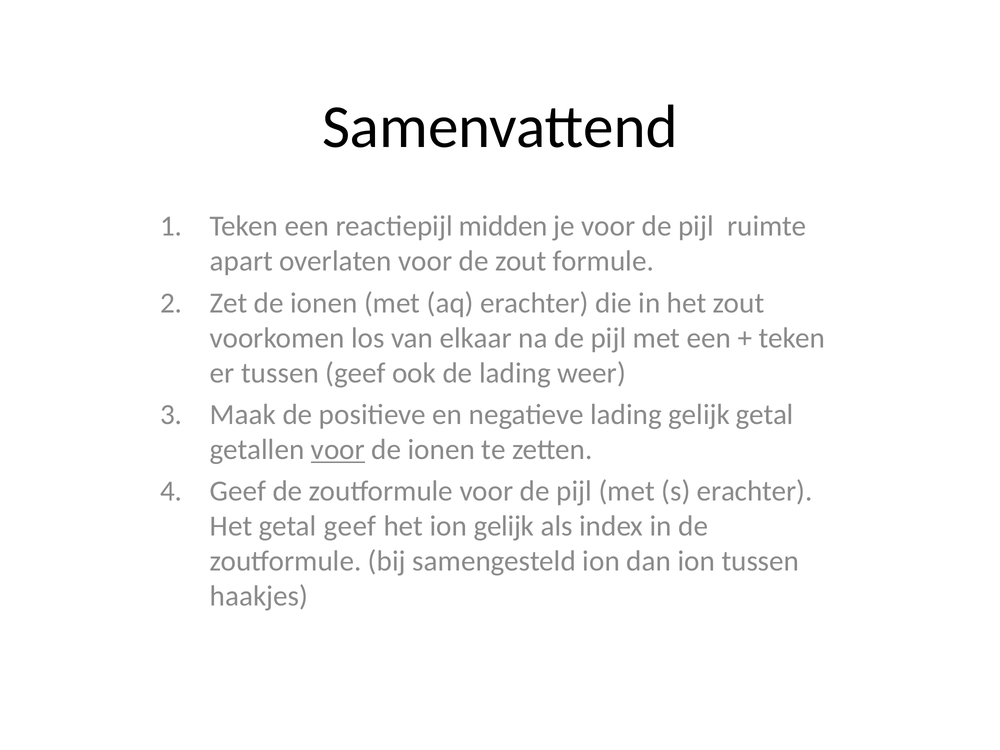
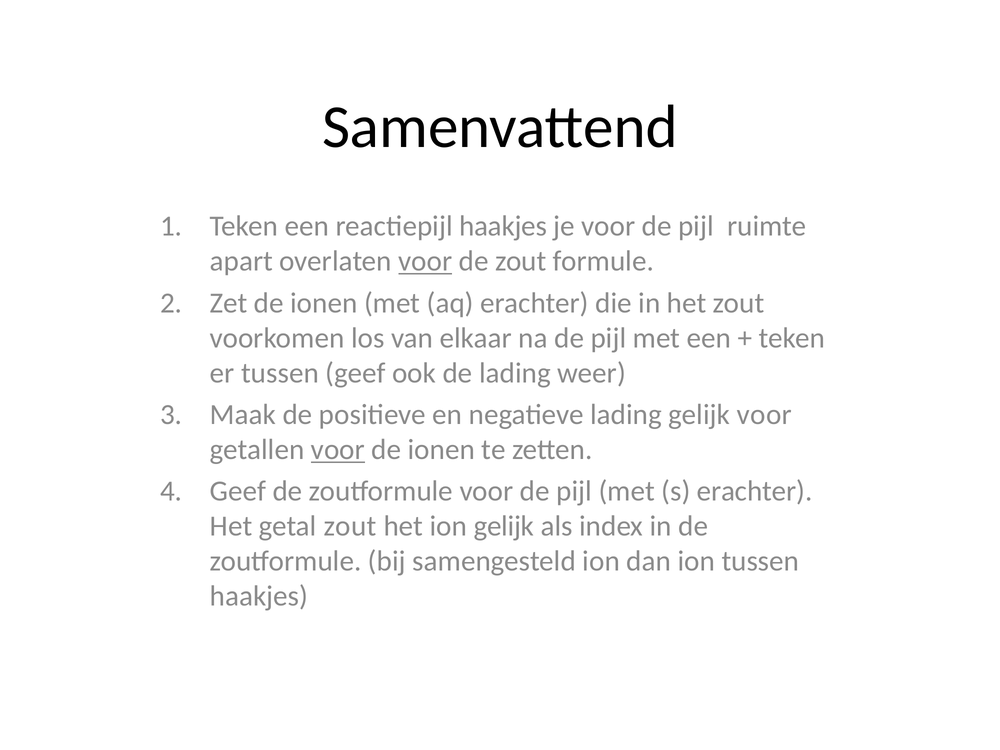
reactiepijl midden: midden -> haakjes
voor at (425, 261) underline: none -> present
gelijk getal: getal -> voor
getal geef: geef -> zout
